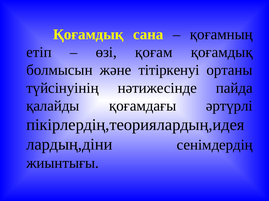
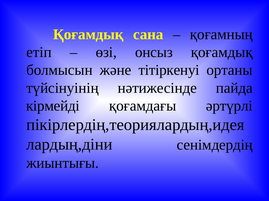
қоғам: қоғам -> онсыз
қалайды: қалайды -> кірмейді
